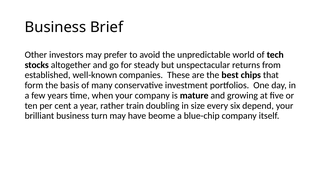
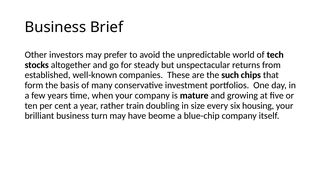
best: best -> such
depend: depend -> housing
